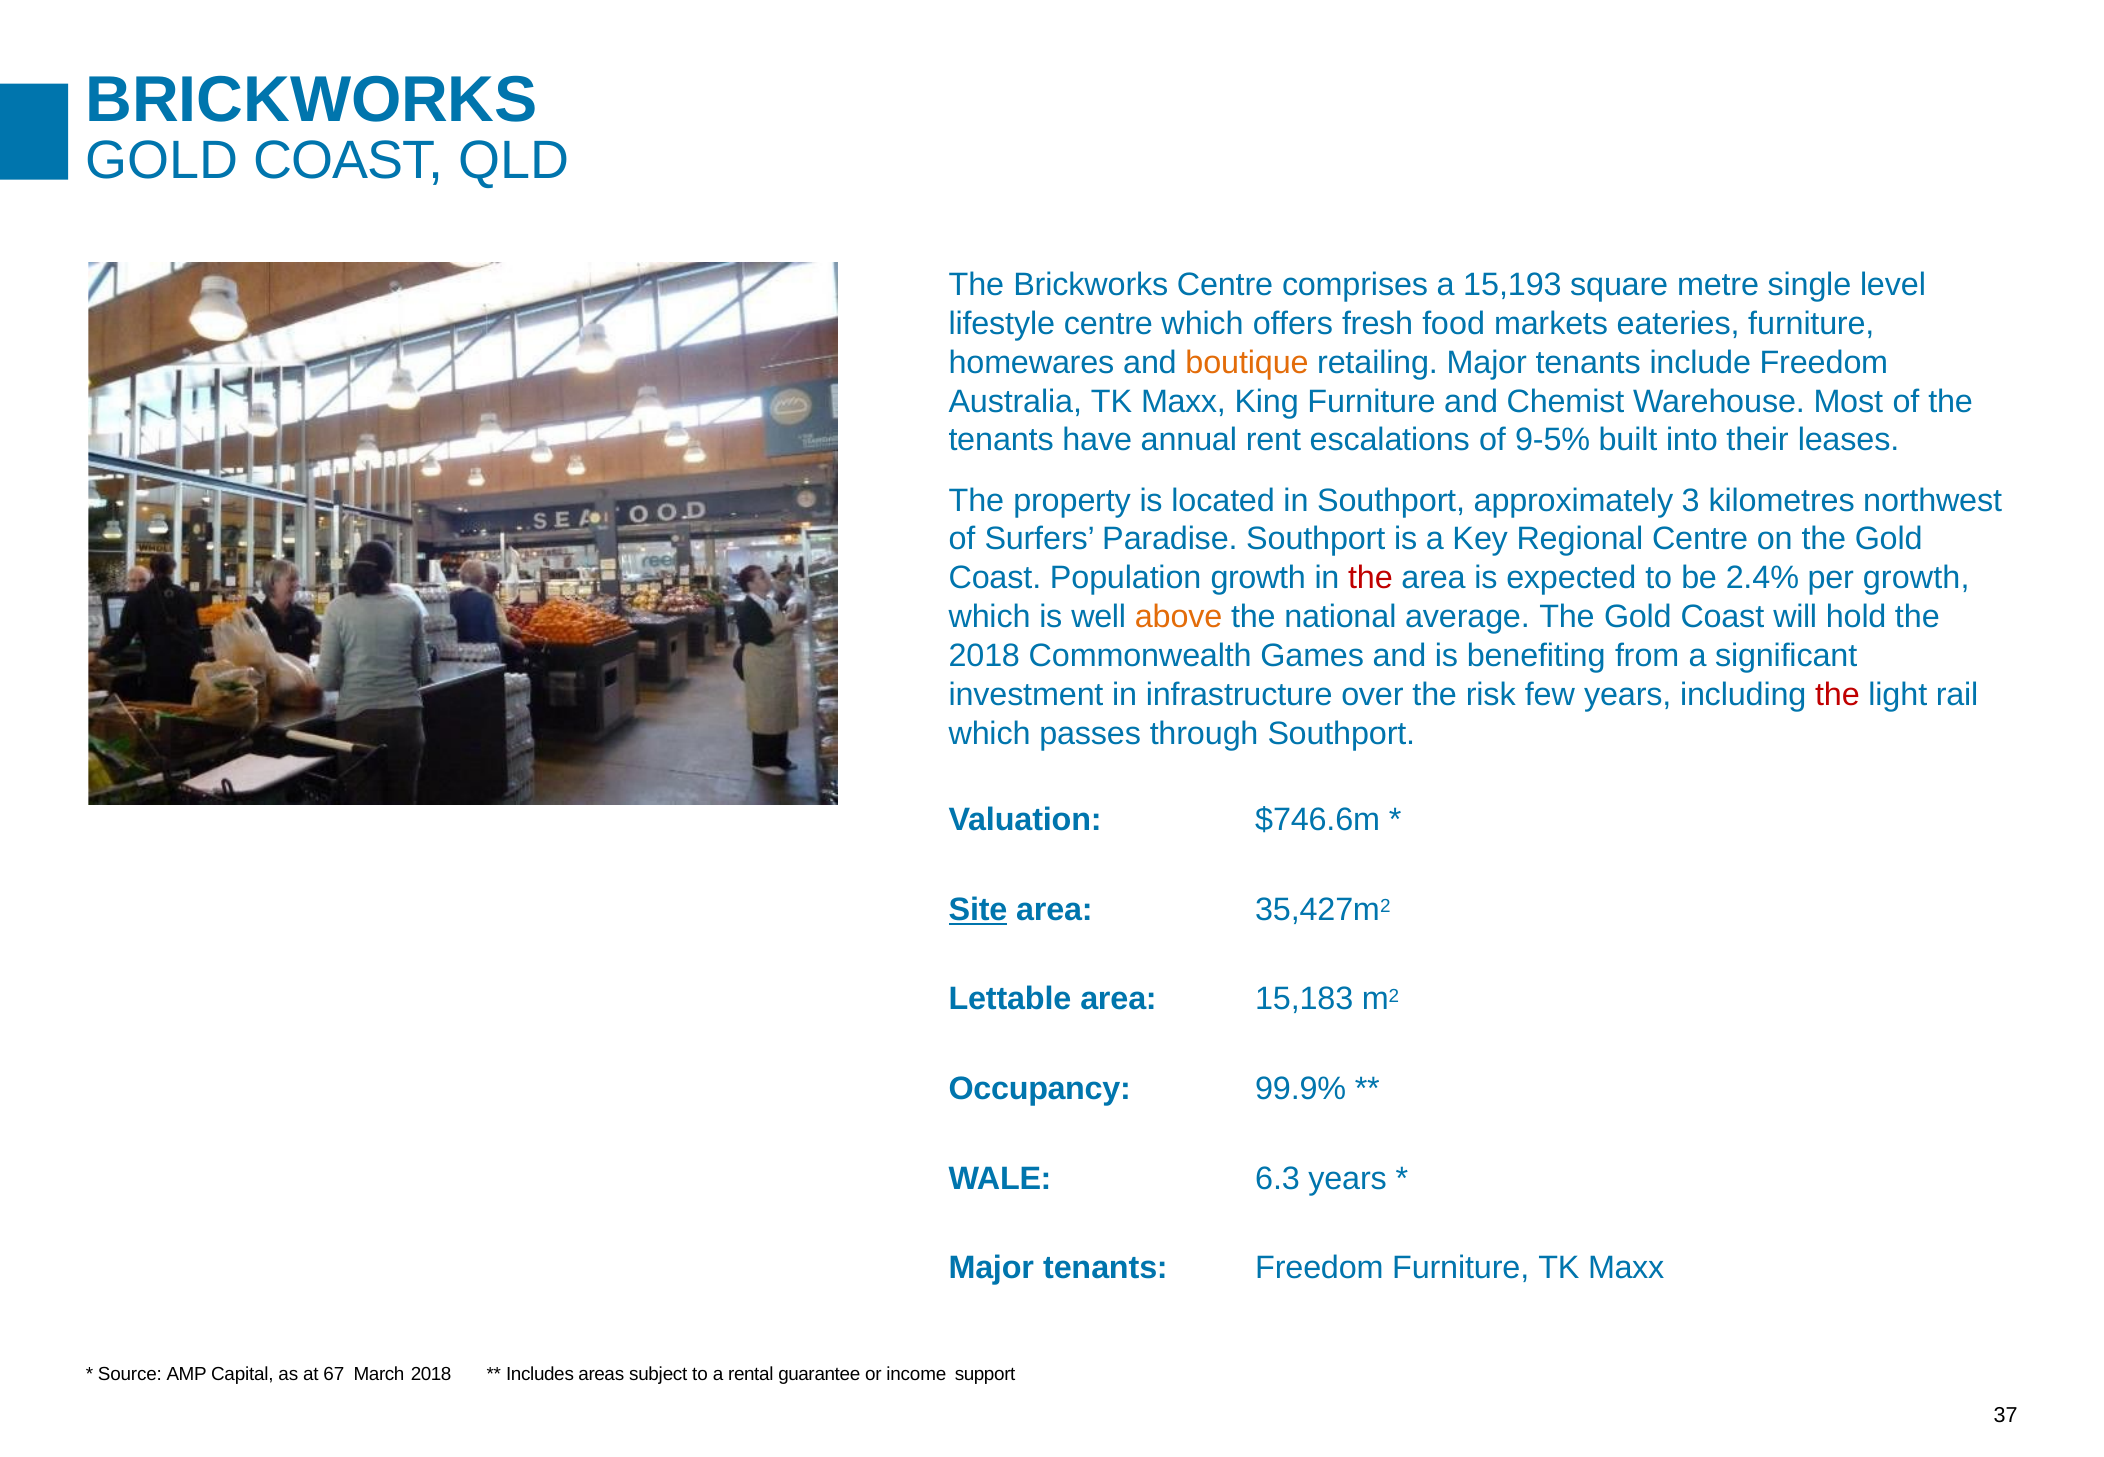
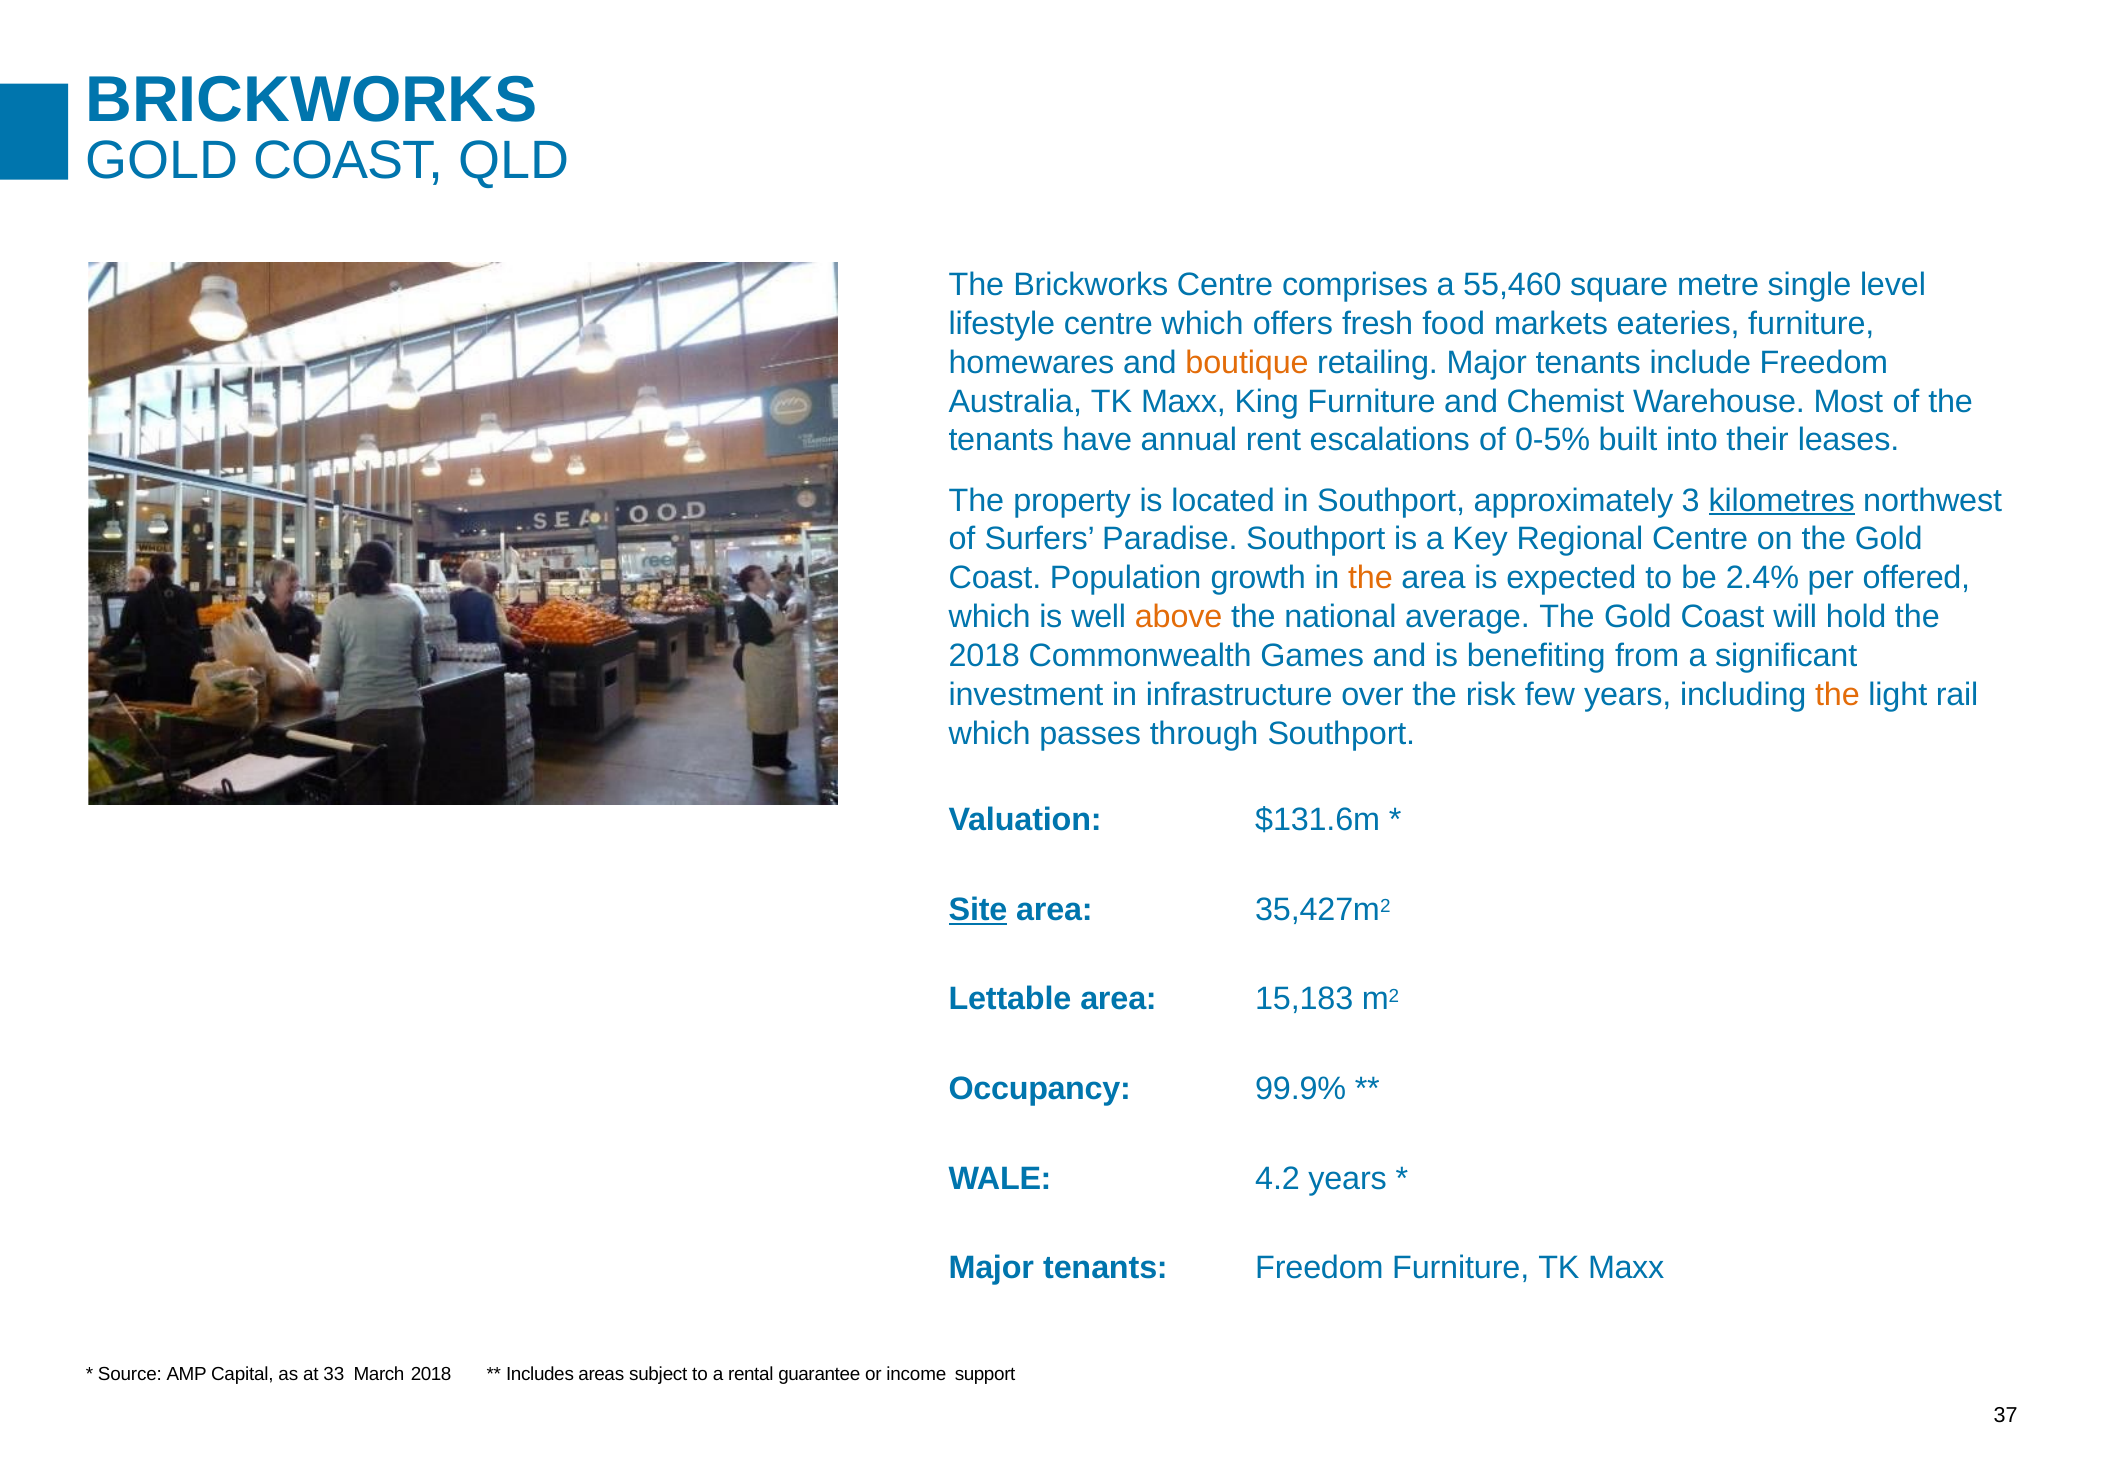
15,193: 15,193 -> 55,460
9-5%: 9-5% -> 0-5%
kilometres underline: none -> present
the at (1370, 578) colour: red -> orange
per growth: growth -> offered
the at (1837, 695) colour: red -> orange
$746.6m: $746.6m -> $131.6m
6.3: 6.3 -> 4.2
67: 67 -> 33
